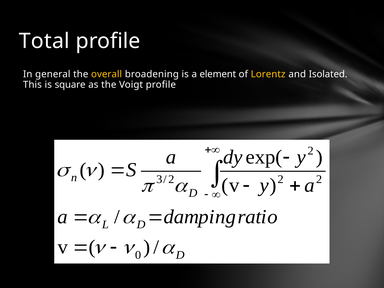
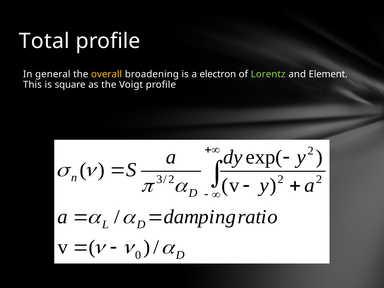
element: element -> electron
Lorentz colour: yellow -> light green
Isolated: Isolated -> Element
